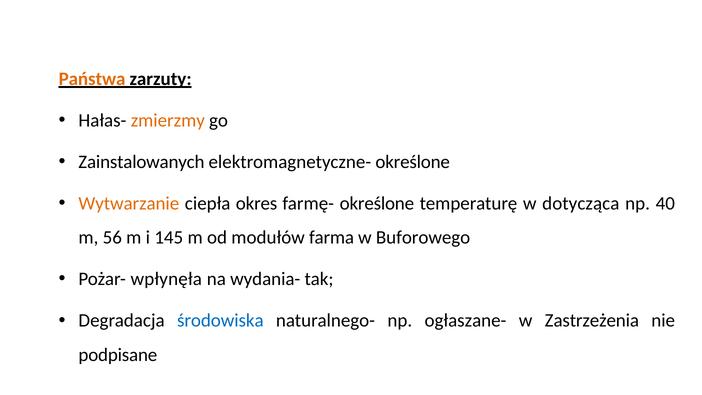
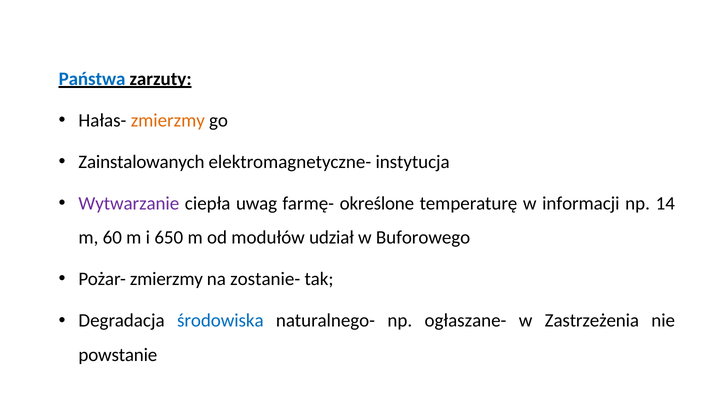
Państwa colour: orange -> blue
elektromagnetyczne- określone: określone -> instytucja
Wytwarzanie colour: orange -> purple
okres: okres -> uwag
dotycząca: dotycząca -> informacji
40: 40 -> 14
56: 56 -> 60
145: 145 -> 650
farma: farma -> udział
Pożar- wpłynęła: wpłynęła -> zmierzmy
wydania-: wydania- -> zostanie-
podpisane: podpisane -> powstanie
